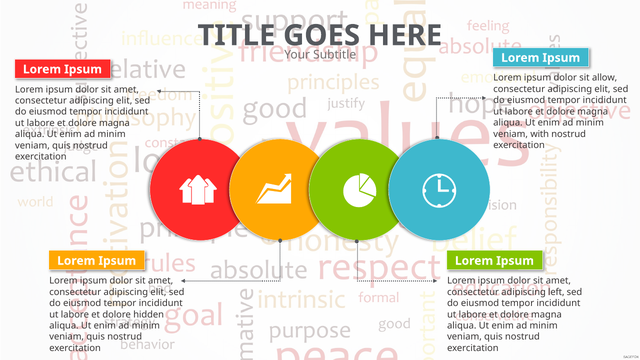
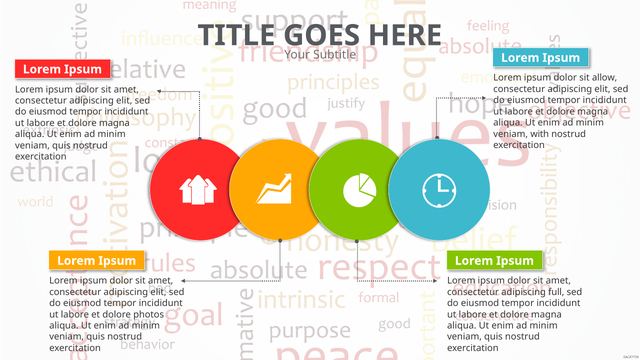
left: left -> full
hidden: hidden -> photos
